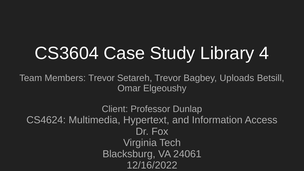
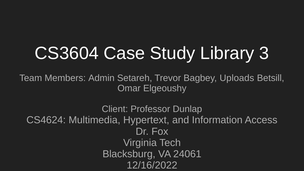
4: 4 -> 3
Members Trevor: Trevor -> Admin
